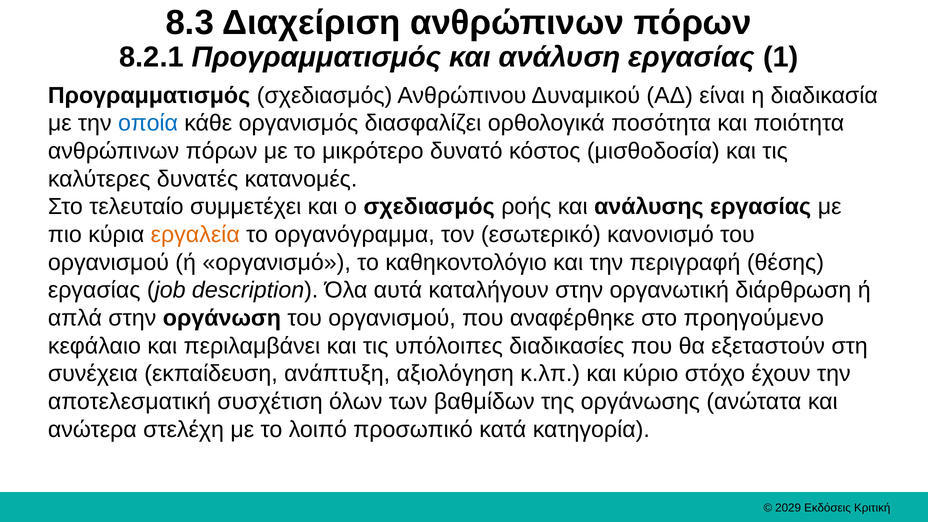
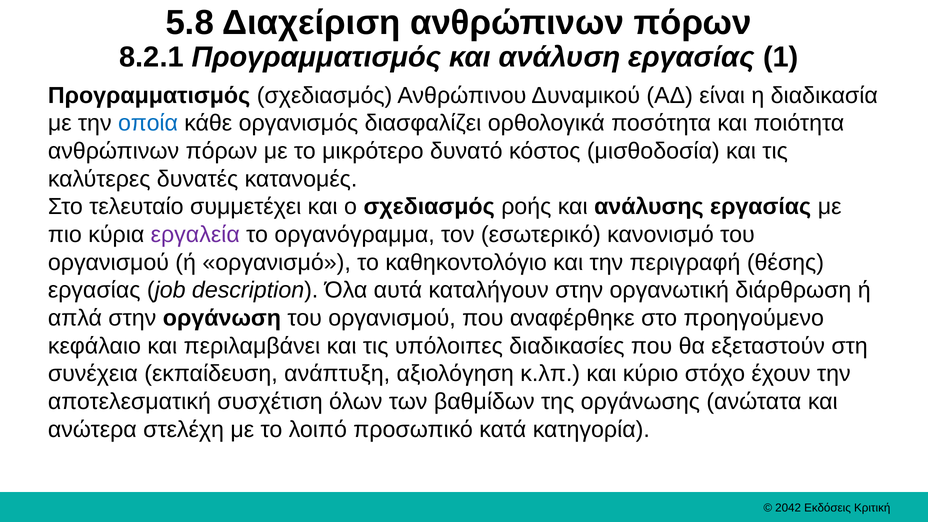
8.3: 8.3 -> 5.8
εργαλεία colour: orange -> purple
2029: 2029 -> 2042
